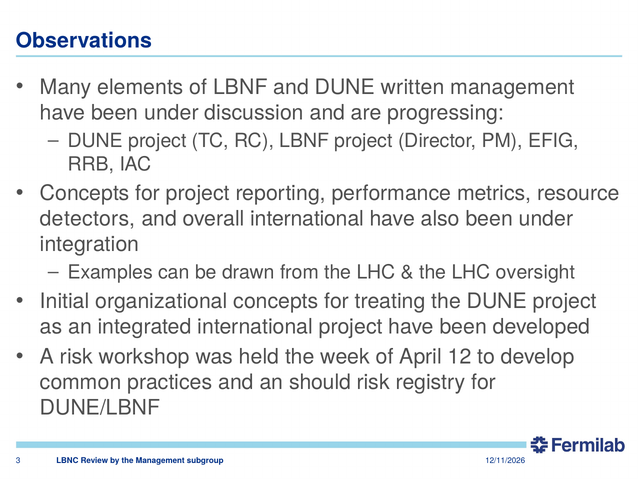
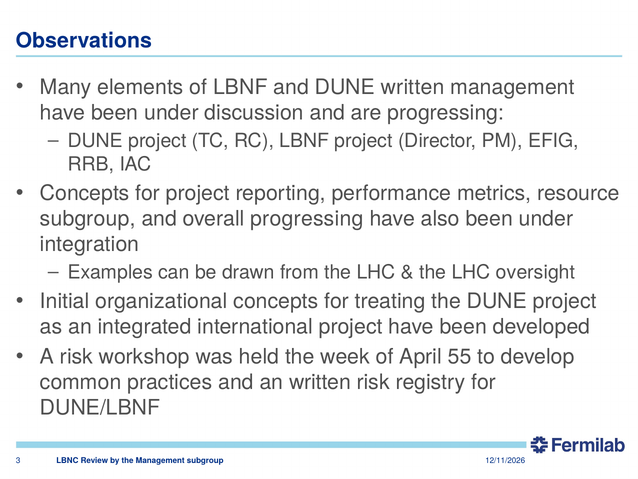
detectors at (88, 218): detectors -> subgroup
overall international: international -> progressing
12: 12 -> 55
an should: should -> written
